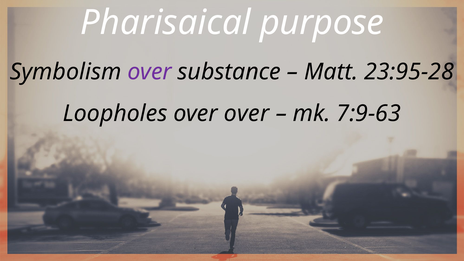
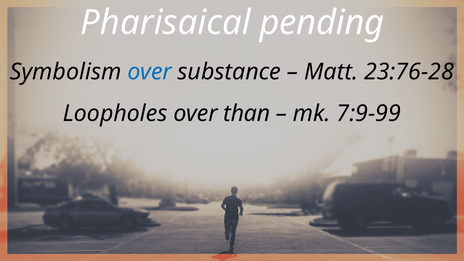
purpose: purpose -> pending
over at (150, 72) colour: purple -> blue
23:95-28: 23:95-28 -> 23:76-28
over over: over -> than
7:9-63: 7:9-63 -> 7:9-99
